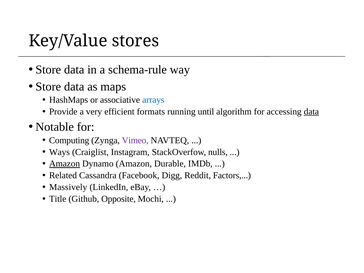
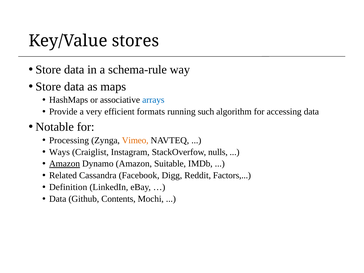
until: until -> such
data at (311, 112) underline: present -> none
Computing: Computing -> Processing
Vimeo colour: purple -> orange
Durable: Durable -> Suitable
Massively: Massively -> Definition
Title at (58, 199): Title -> Data
Opposite: Opposite -> Contents
